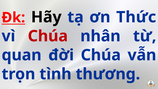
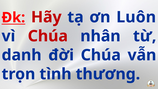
Hãy colour: black -> red
Thức: Thức -> Luôn
quan: quan -> danh
